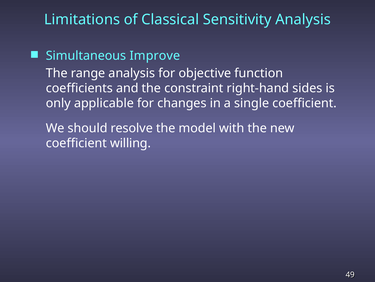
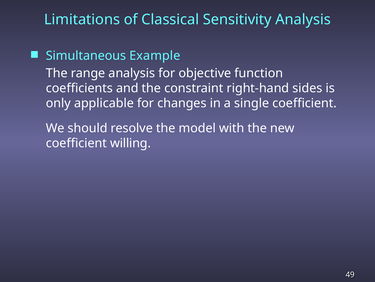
Improve: Improve -> Example
